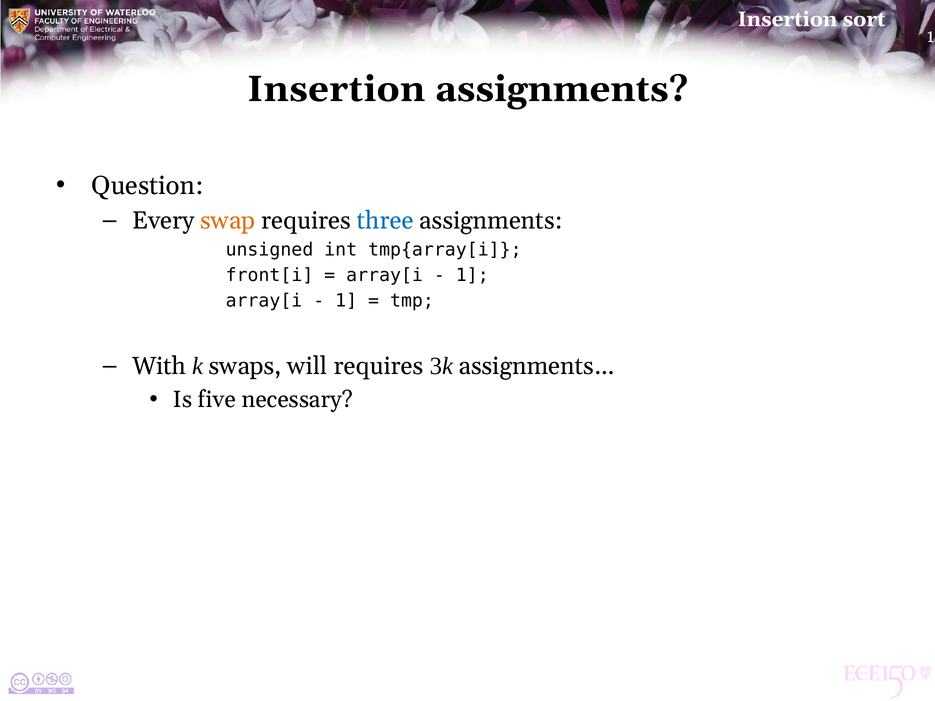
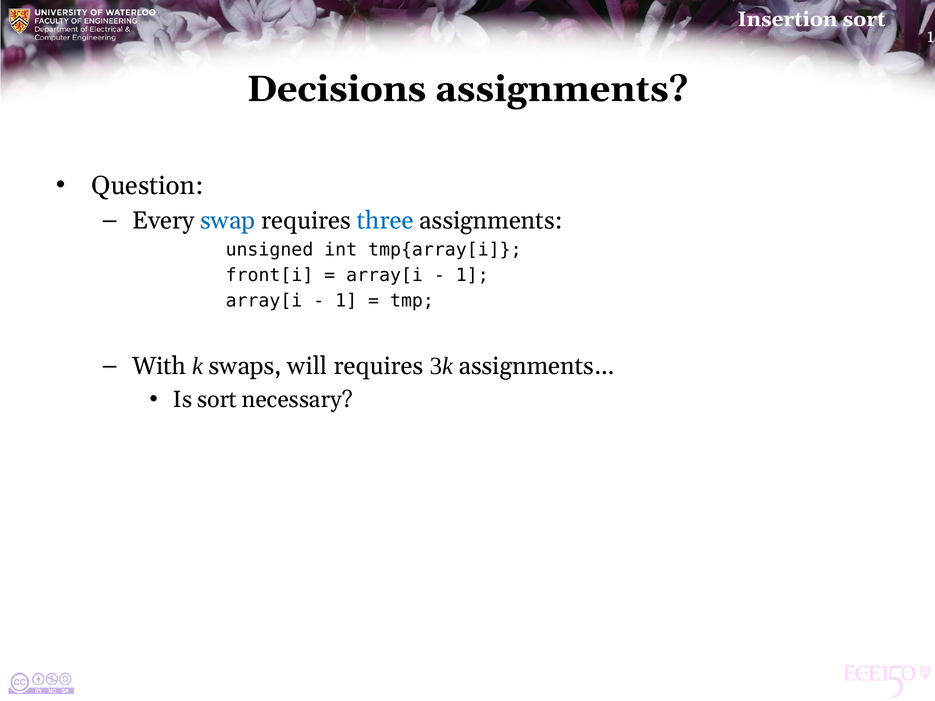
Insertion at (336, 89): Insertion -> Decisions
swap colour: orange -> blue
Is five: five -> sort
